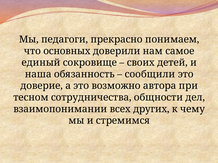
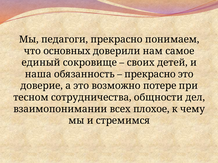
сообщили at (150, 74): сообщили -> прекрасно
автора: автора -> потере
других: других -> плохое
